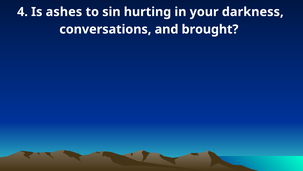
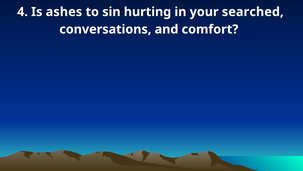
darkness: darkness -> searched
brought: brought -> comfort
